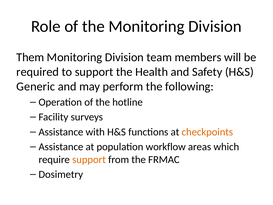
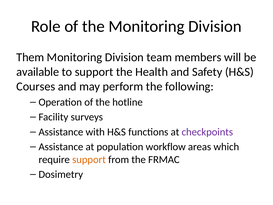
required: required -> available
Generic: Generic -> Courses
checkpoints colour: orange -> purple
